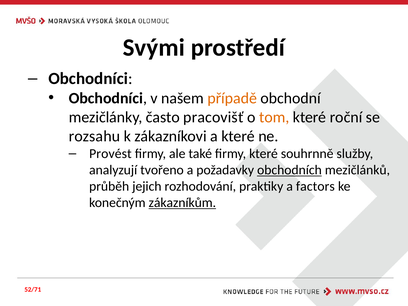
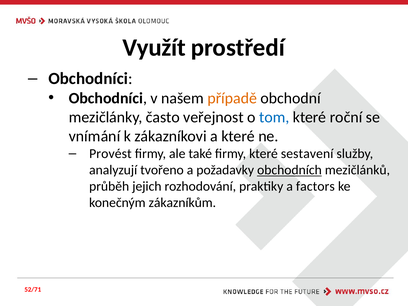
Svými: Svými -> Využít
pracovišť: pracovišť -> veřejnost
tom colour: orange -> blue
rozsahu: rozsahu -> vnímání
souhrnně: souhrnně -> sestavení
zákazníkům underline: present -> none
